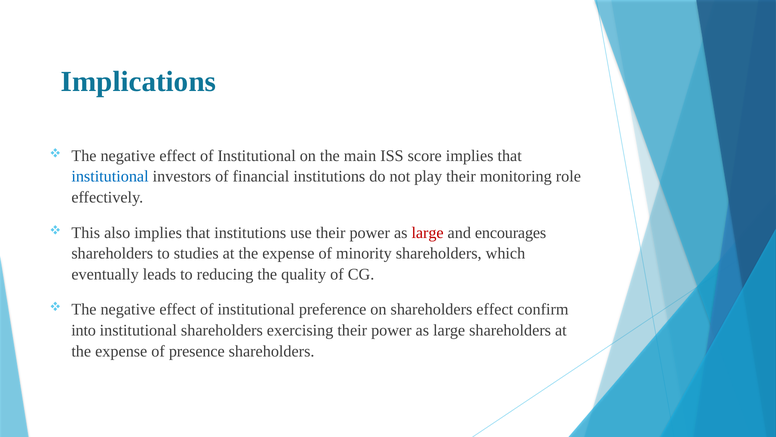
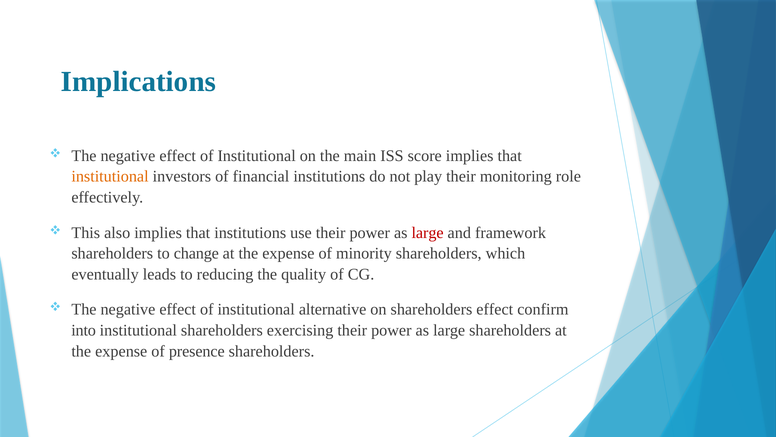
institutional at (110, 176) colour: blue -> orange
encourages: encourages -> framework
studies: studies -> change
preference: preference -> alternative
